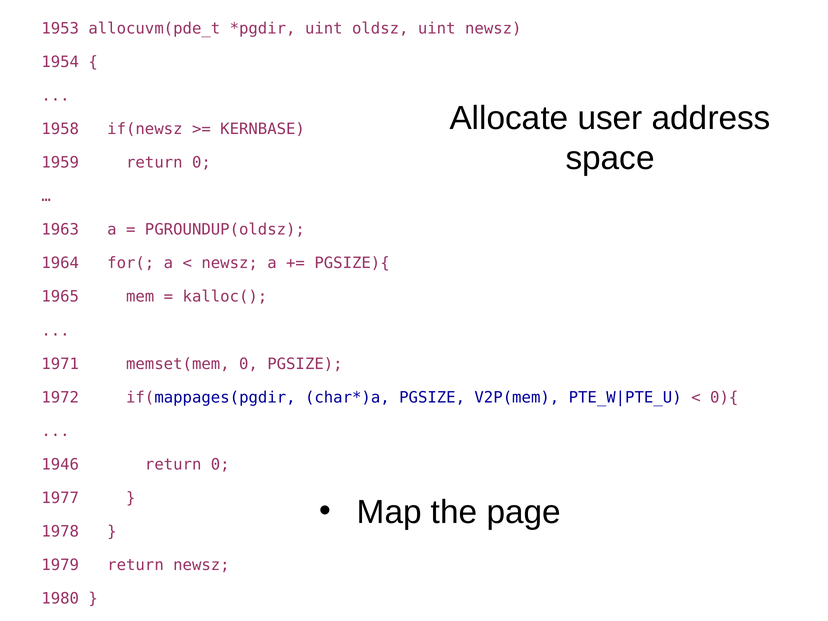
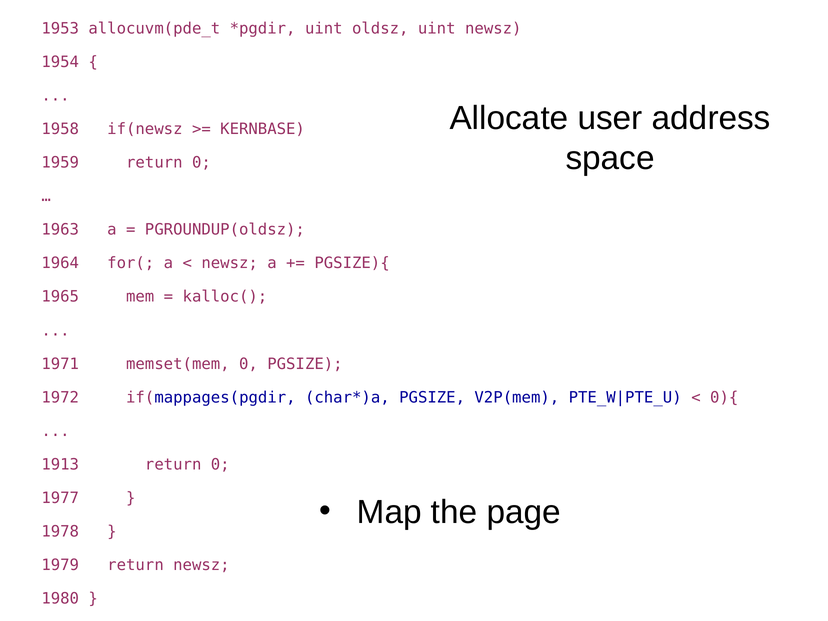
1946: 1946 -> 1913
